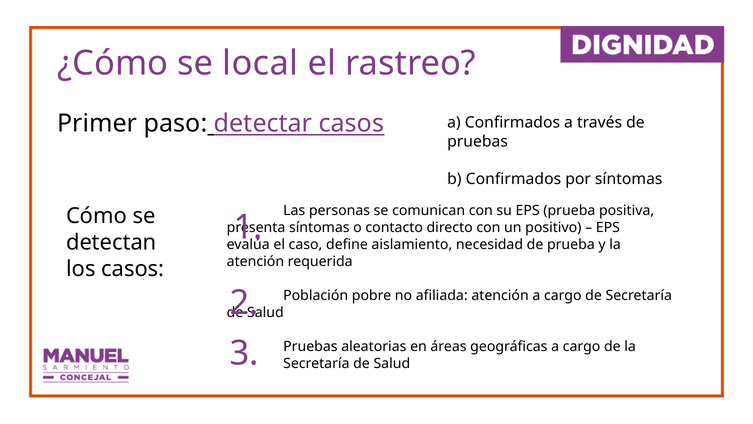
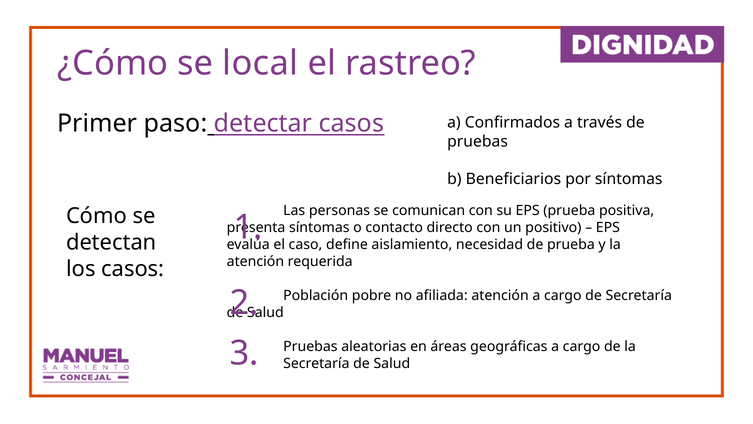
b Confirmados: Confirmados -> Beneficiarios
